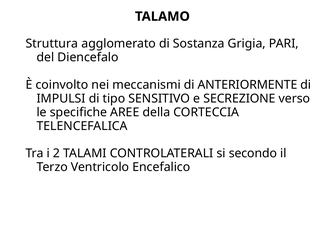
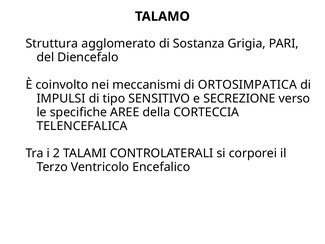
ANTERIORMENTE: ANTERIORMENTE -> ORTOSIMPATICA
secondo: secondo -> corporei
